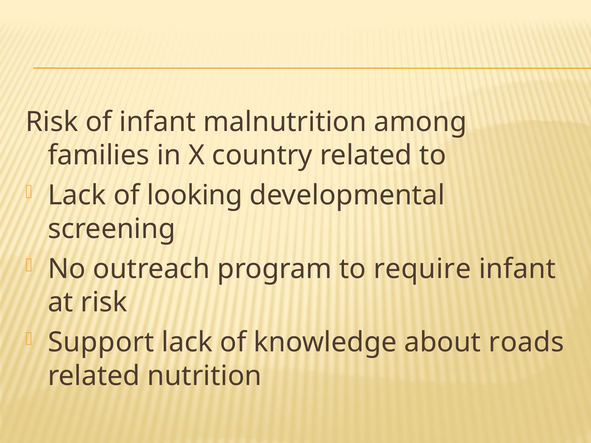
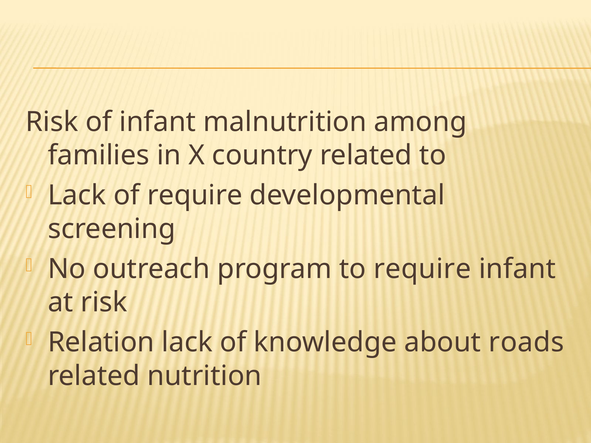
of looking: looking -> require
Support: Support -> Relation
